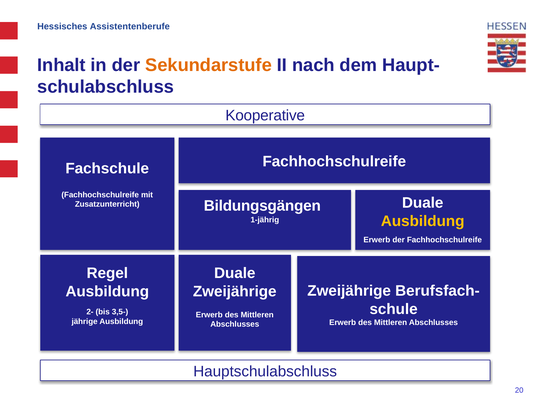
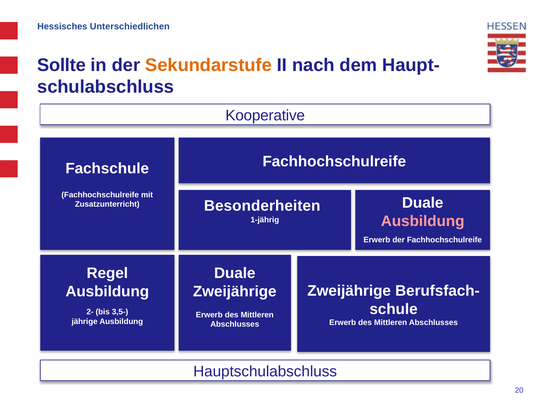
Assistentenberufe: Assistentenberufe -> Unterschiedlichen
Inhalt: Inhalt -> Sollte
Bildungsgängen: Bildungsgängen -> Besonderheiten
Ausbildung at (423, 221) colour: yellow -> pink
